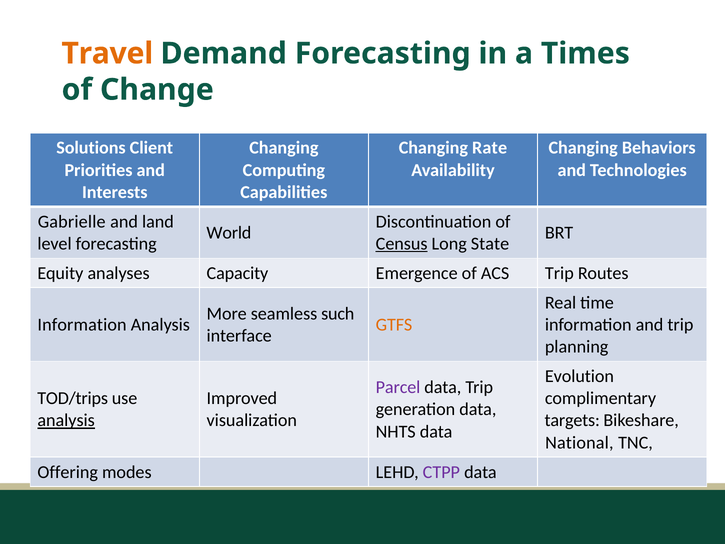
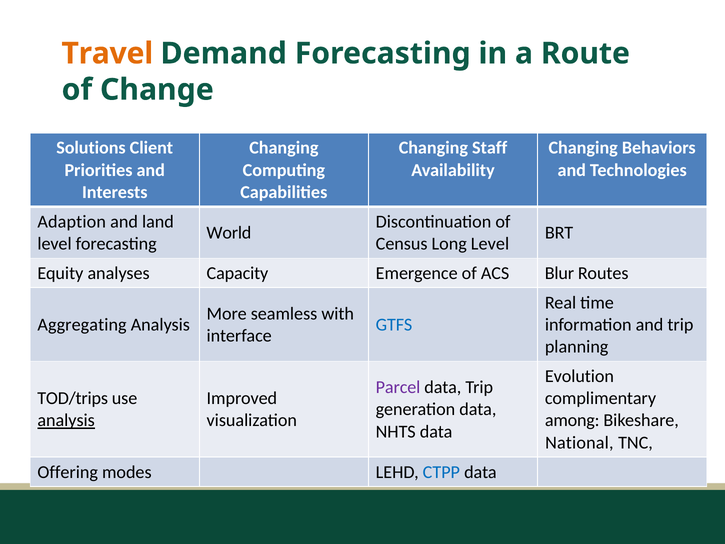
Times: Times -> Route
Rate: Rate -> Staff
Gabrielle: Gabrielle -> Adaption
Census underline: present -> none
Long State: State -> Level
ACS Trip: Trip -> Blur
such: such -> with
Information at (82, 325): Information -> Aggregating
GTFS colour: orange -> blue
targets: targets -> among
CTPP colour: purple -> blue
